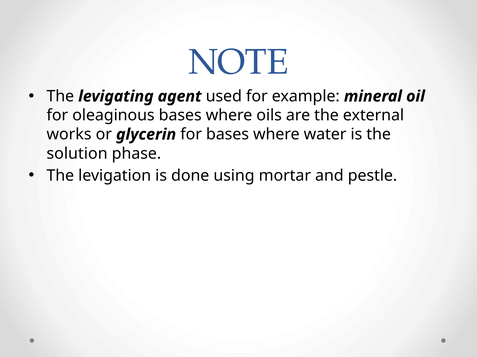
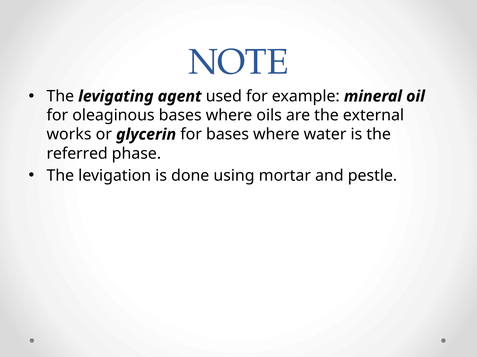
solution: solution -> referred
